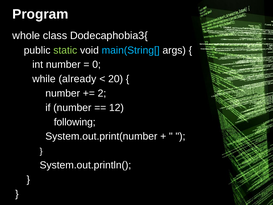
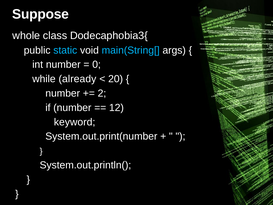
Program: Program -> Suppose
static colour: light green -> light blue
following: following -> keyword
